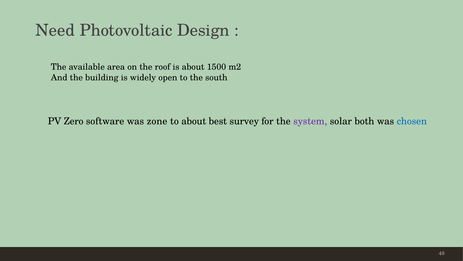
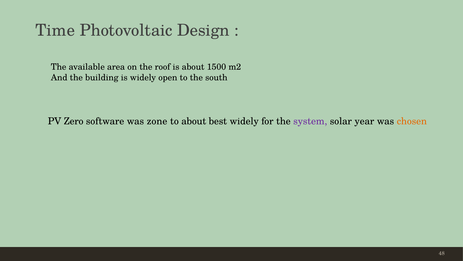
Need: Need -> Time
best survey: survey -> widely
both: both -> year
chosen colour: blue -> orange
